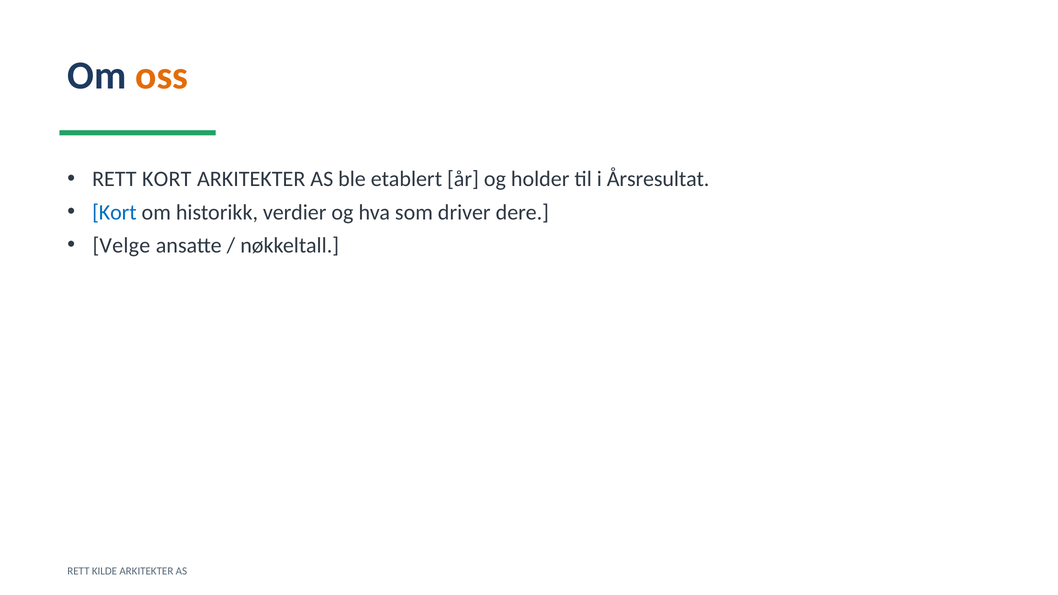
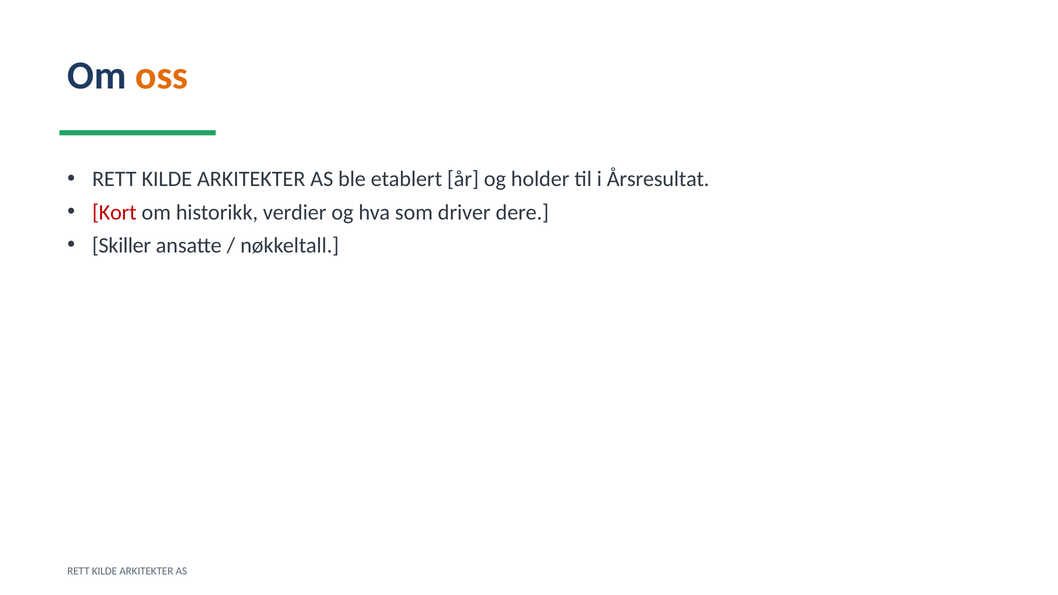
KORT at (167, 179): KORT -> KILDE
Kort at (114, 212) colour: blue -> red
Velge: Velge -> Skiller
